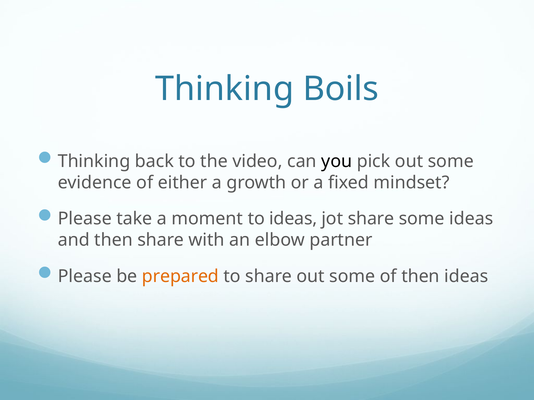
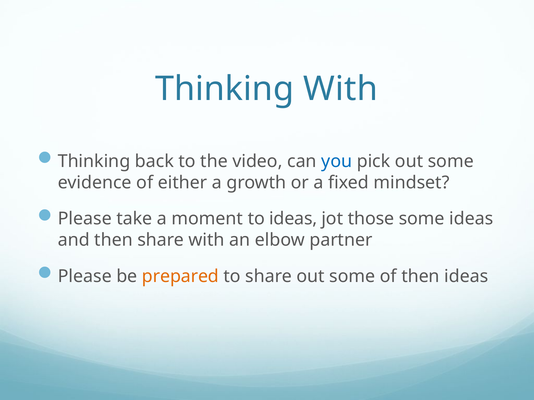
Thinking Boils: Boils -> With
you colour: black -> blue
jot share: share -> those
